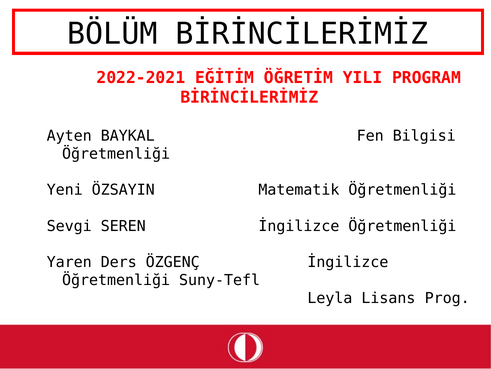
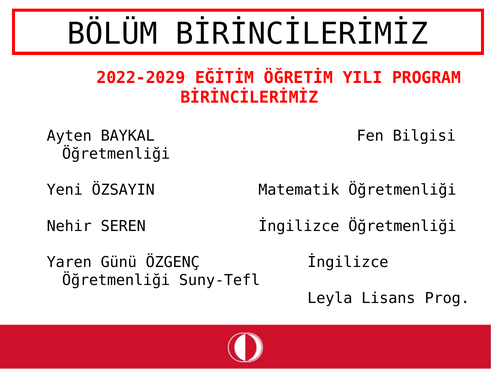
2022-2021: 2022-2021 -> 2022-2029
Sevgi: Sevgi -> Nehir
Ders: Ders -> Günü
